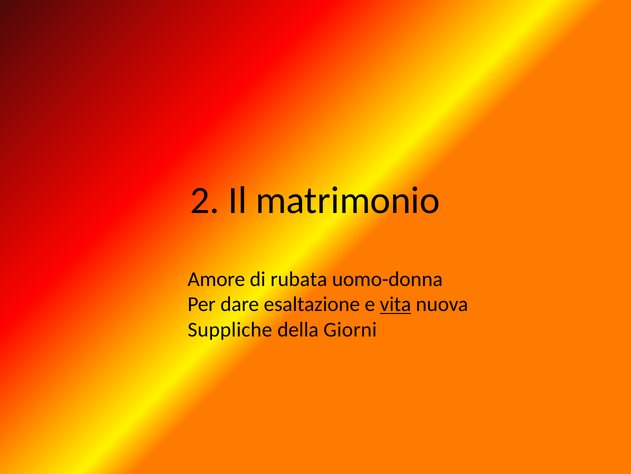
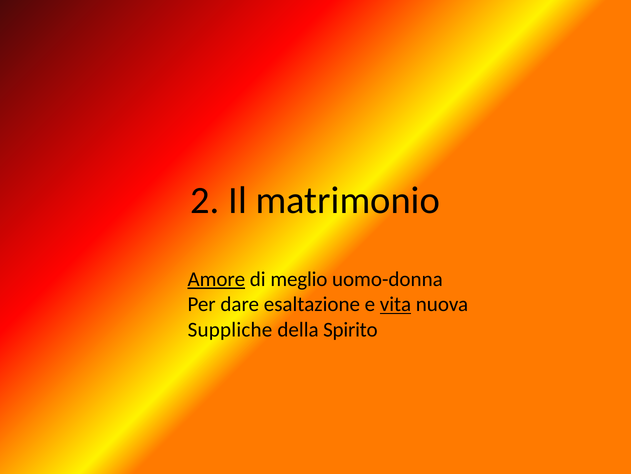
Amore underline: none -> present
rubata: rubata -> meglio
Giorni: Giorni -> Spirito
